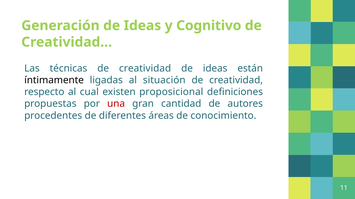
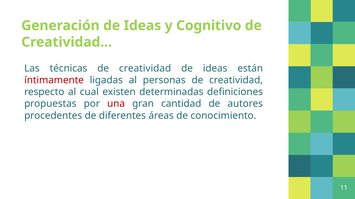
íntimamente colour: black -> red
situación: situación -> personas
proposicional: proposicional -> determinadas
